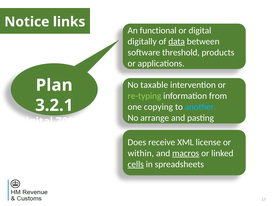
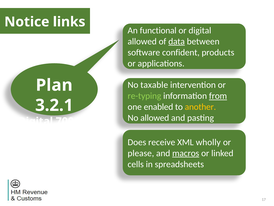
digitally at (142, 41): digitally -> allowed
threshold: threshold -> confident
from underline: none -> present
copying: copying -> enabled
another colour: light blue -> yellow
No arrange: arrange -> allowed
license: license -> wholly
within: within -> please
cells underline: present -> none
